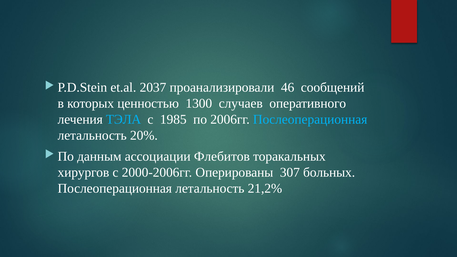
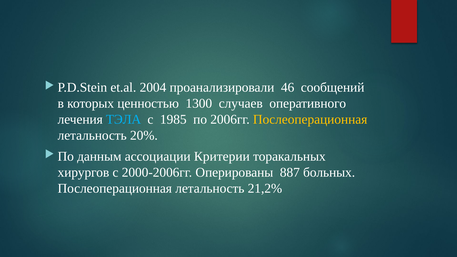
2037: 2037 -> 2004
Послеоперационная at (310, 120) colour: light blue -> yellow
Флебитов: Флебитов -> Критерии
307: 307 -> 887
